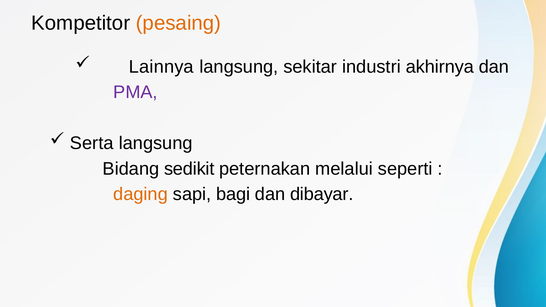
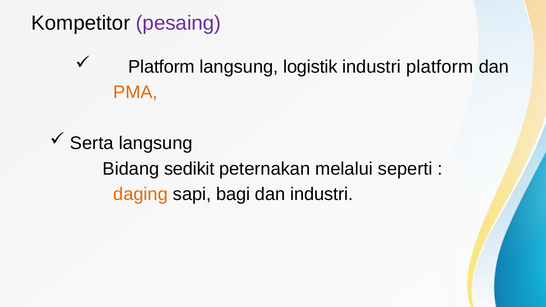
pesaing colour: orange -> purple
Lainnya at (161, 67): Lainnya -> Platform
sekitar: sekitar -> logistik
industri akhirnya: akhirnya -> platform
PMA colour: purple -> orange
dan dibayar: dibayar -> industri
